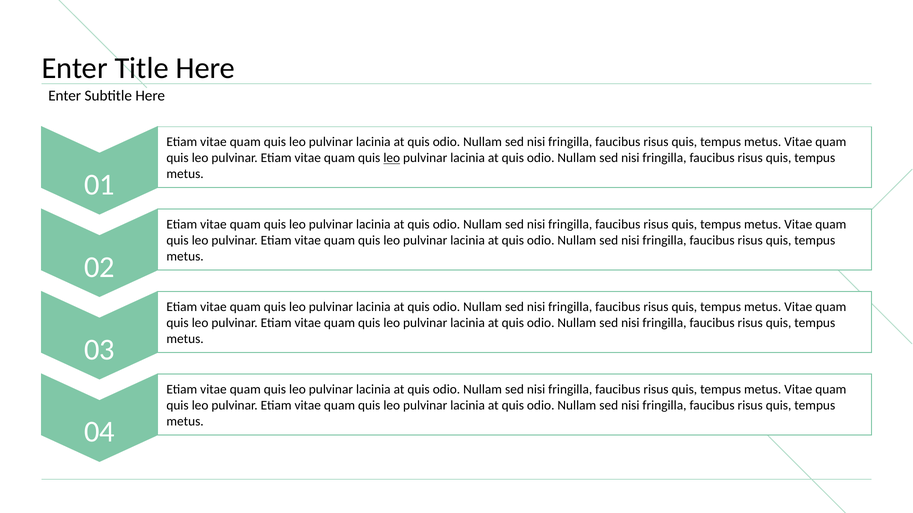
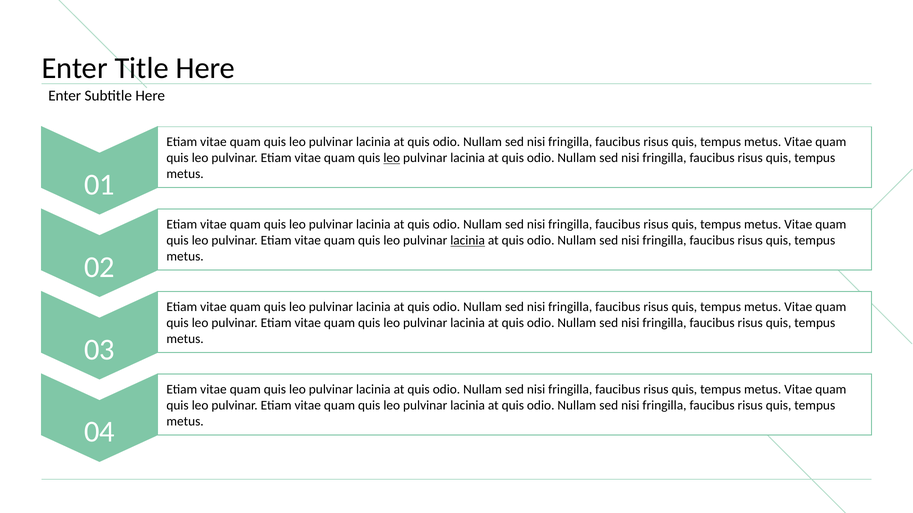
lacinia at (468, 241) underline: none -> present
